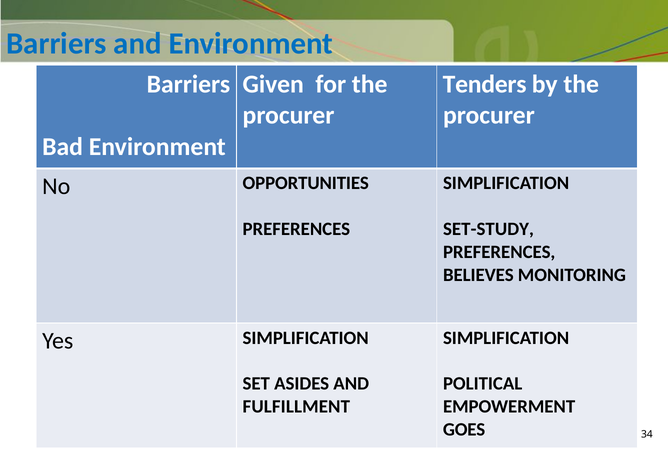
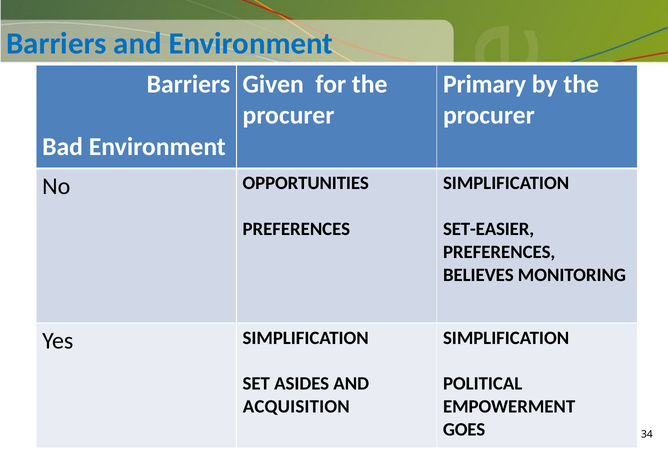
Tenders: Tenders -> Primary
SET-STUDY: SET-STUDY -> SET-EASIER
FULFILLMENT: FULFILLMENT -> ACQUISITION
